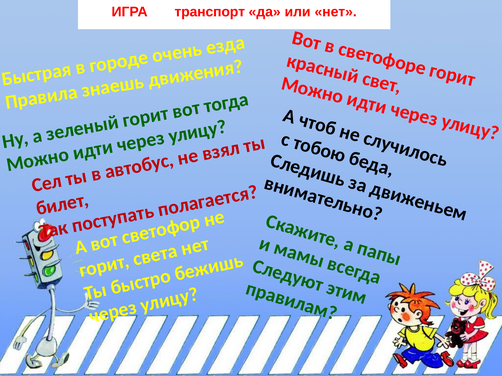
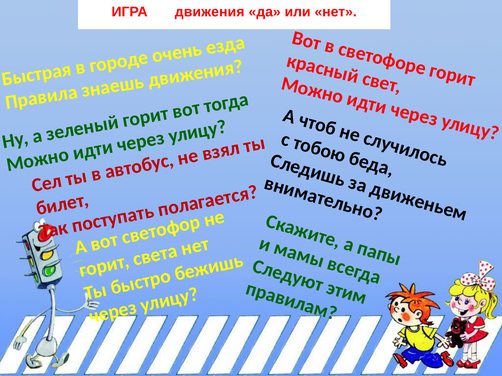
транспорт: транспорт -> движения
